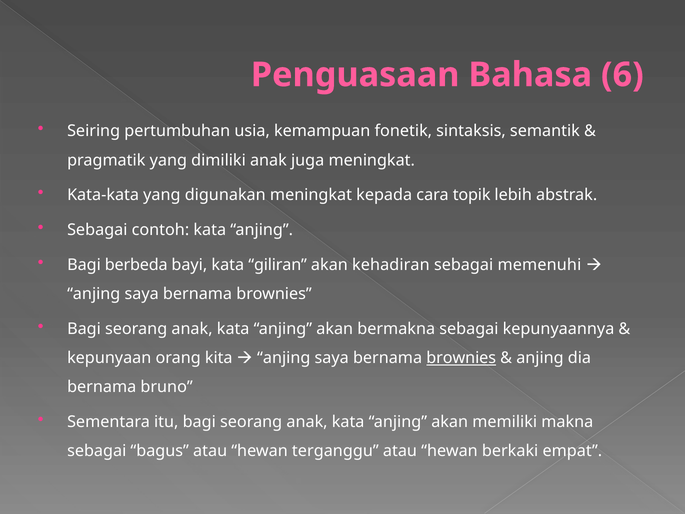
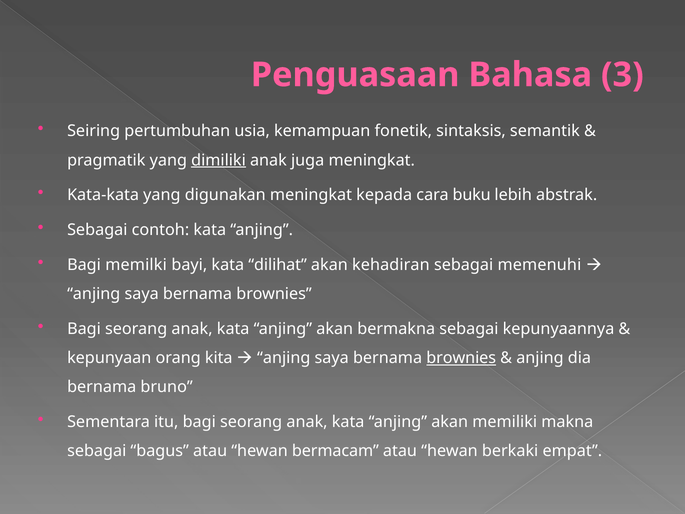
6: 6 -> 3
dimiliki underline: none -> present
topik: topik -> buku
berbeda: berbeda -> memilki
giliran: giliran -> dilihat
terganggu: terganggu -> bermacam
